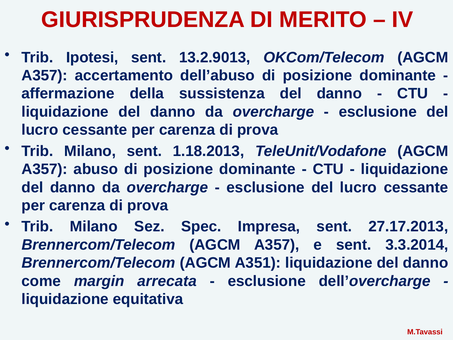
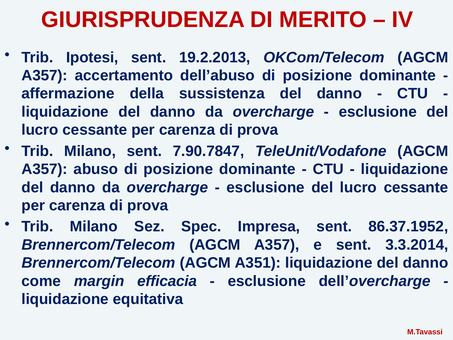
13.2.9013: 13.2.9013 -> 19.2.2013
1.18.2013: 1.18.2013 -> 7.90.7847
27.17.2013: 27.17.2013 -> 86.37.1952
arrecata: arrecata -> efficacia
